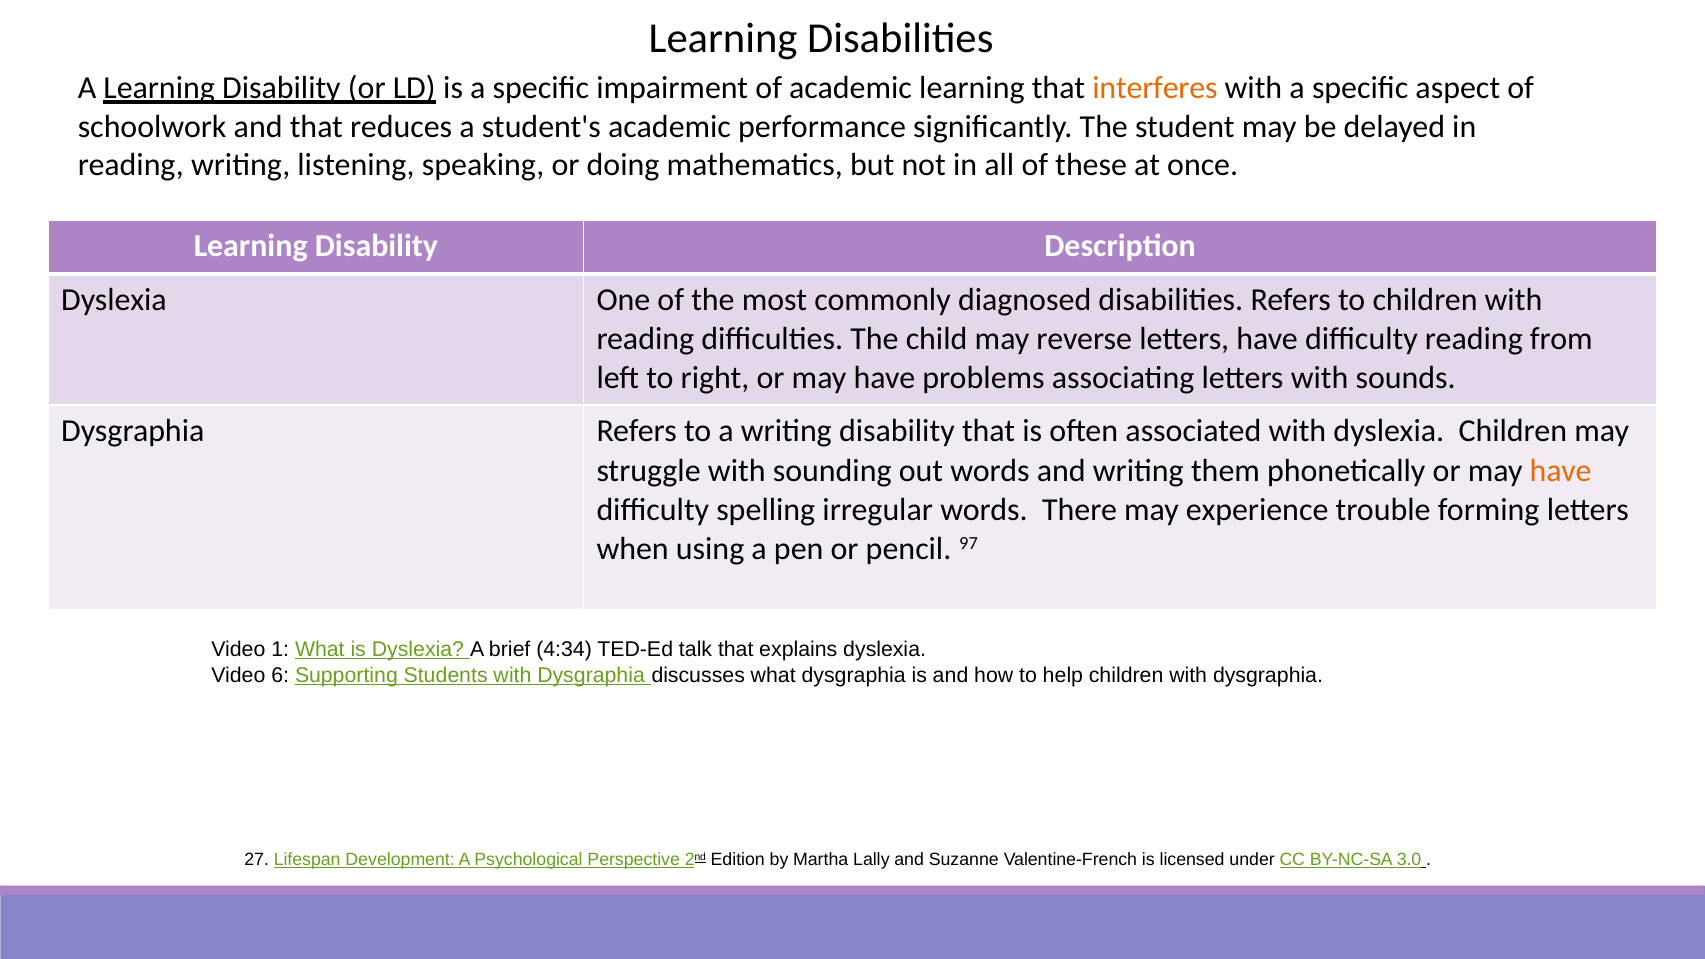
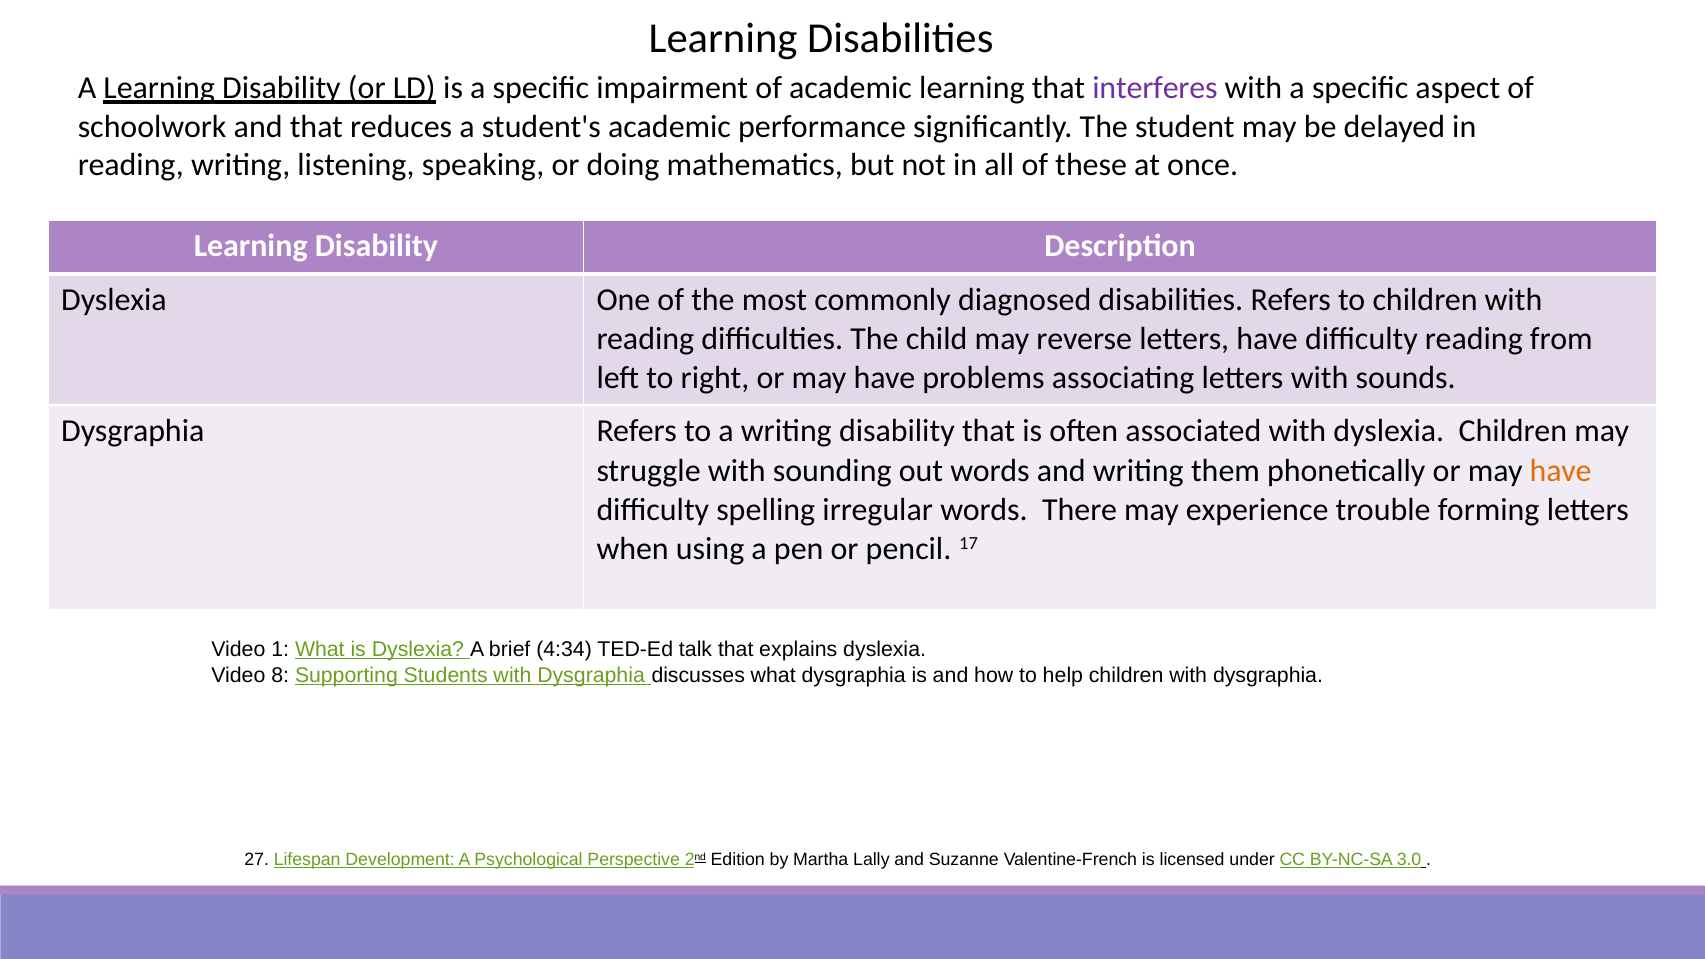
interferes colour: orange -> purple
97: 97 -> 17
6: 6 -> 8
